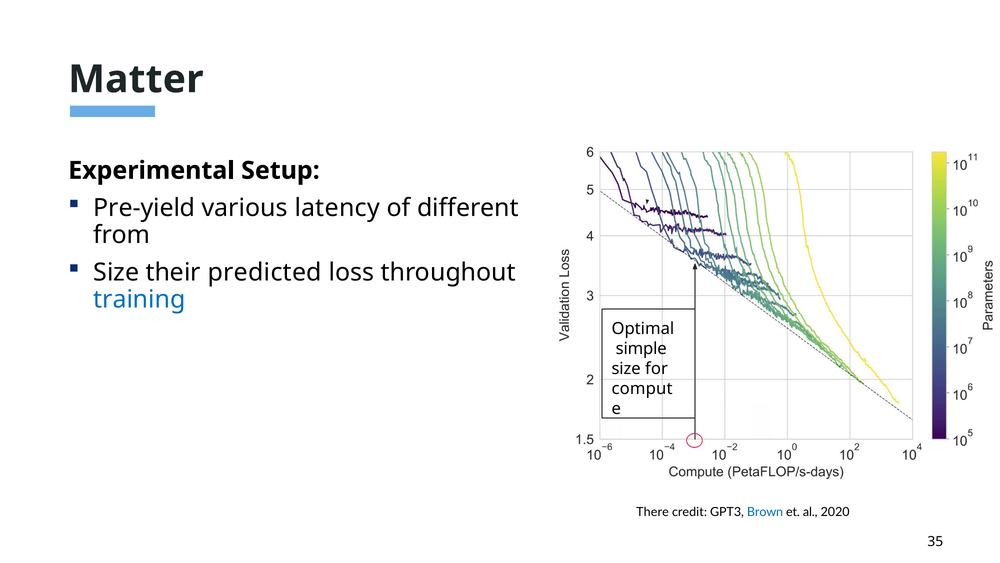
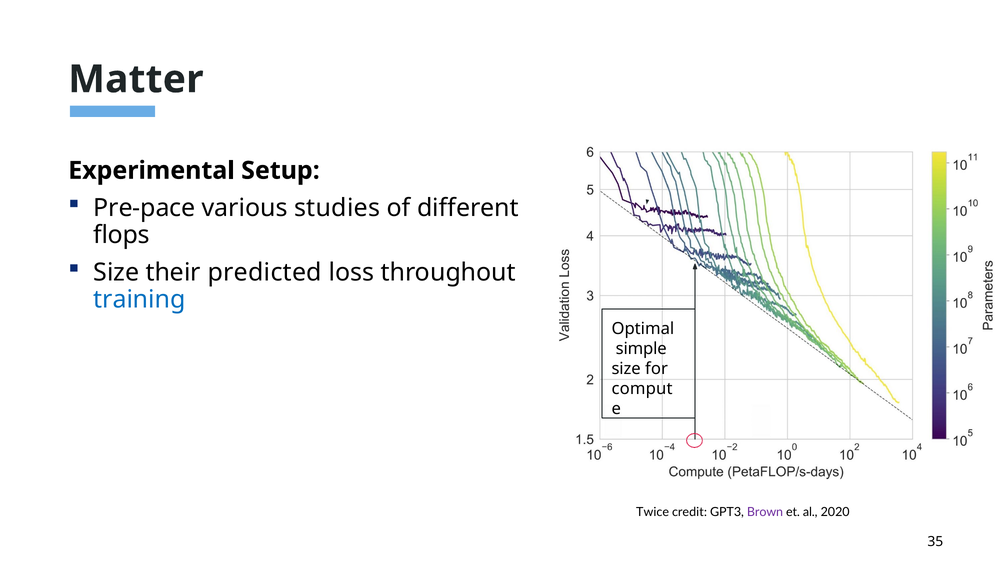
Pre-yield: Pre-yield -> Pre-pace
latency: latency -> studies
from: from -> flops
There: There -> Twice
Brown colour: blue -> purple
